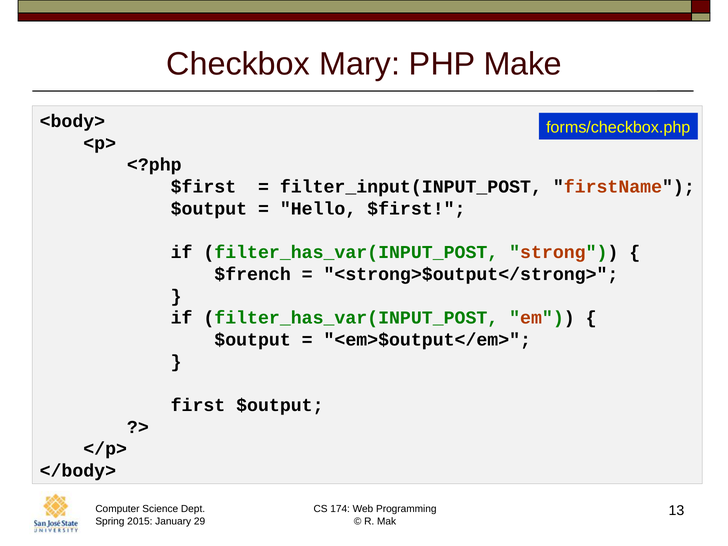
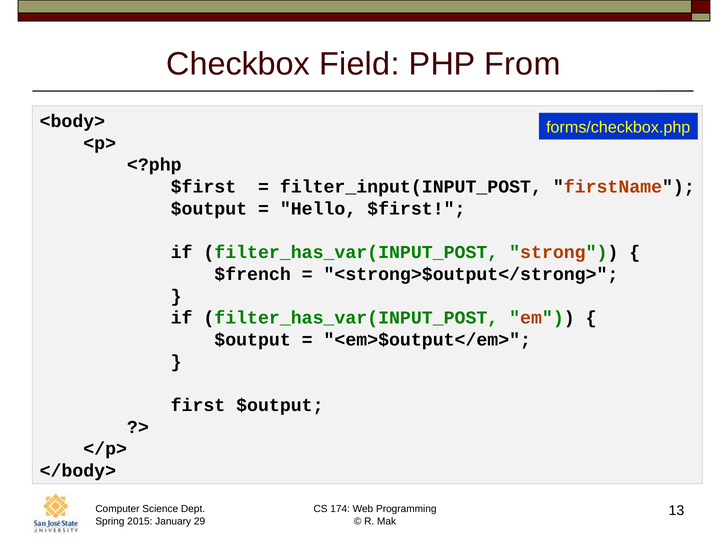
Mary: Mary -> Field
Make: Make -> From
